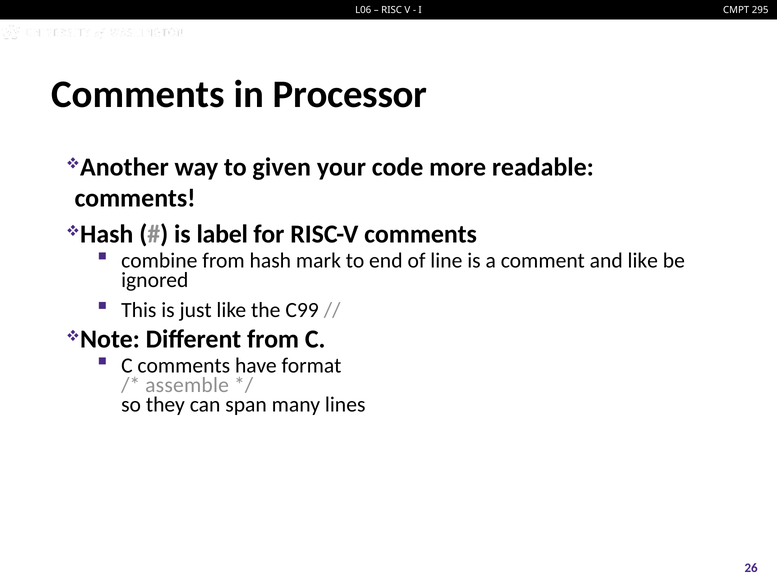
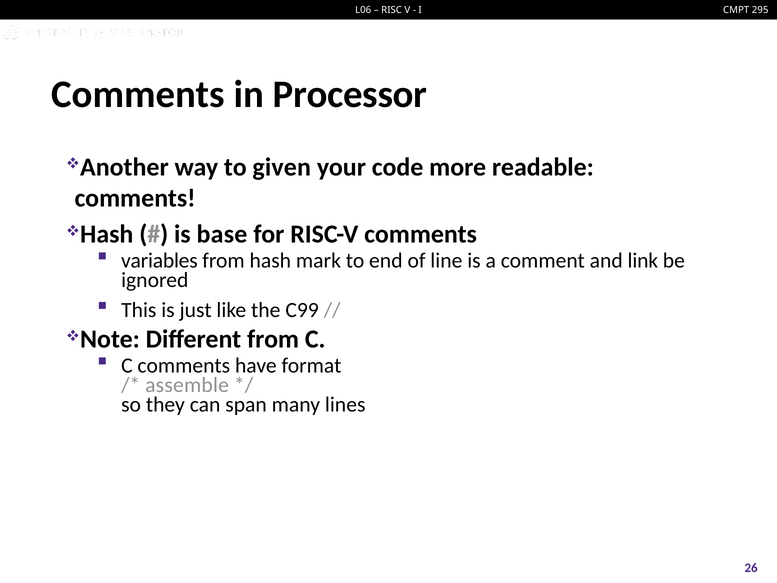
label: label -> base
combine: combine -> variables
and like: like -> link
